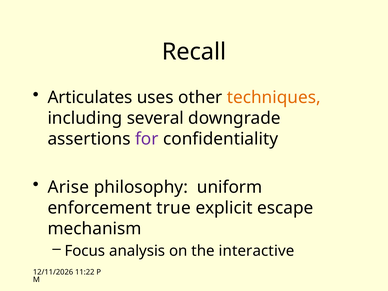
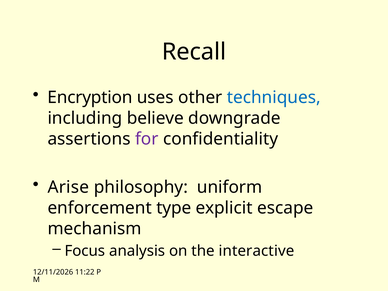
Articulates: Articulates -> Encryption
techniques colour: orange -> blue
several: several -> believe
true: true -> type
